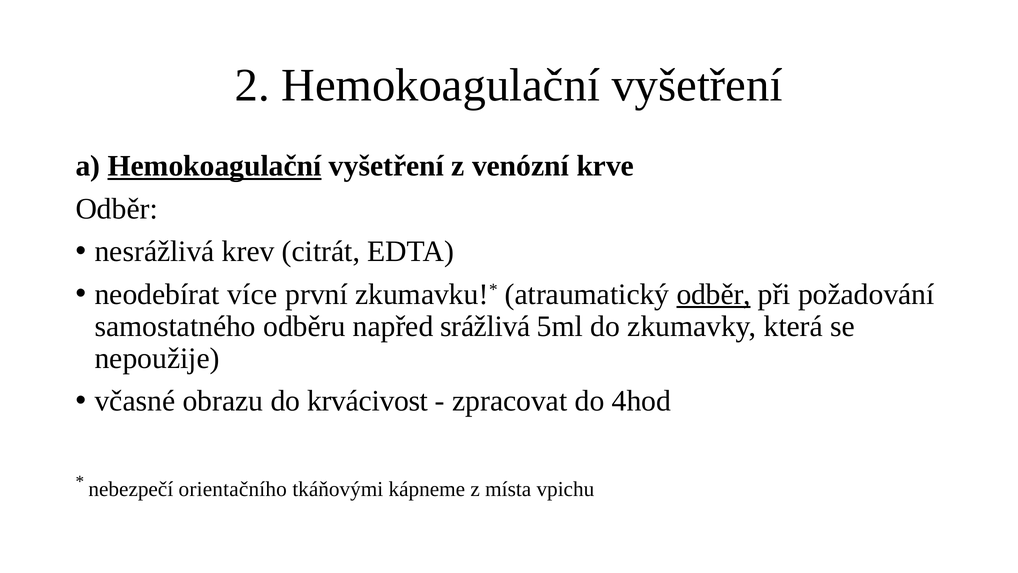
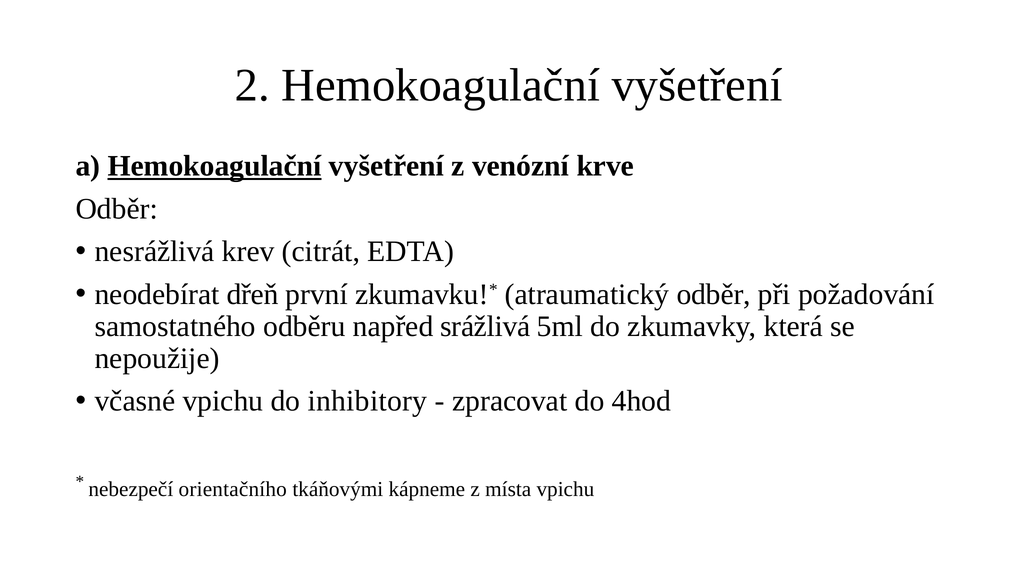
více: více -> dřeň
odběr at (714, 294) underline: present -> none
včasné obrazu: obrazu -> vpichu
krvácivost: krvácivost -> inhibitory
